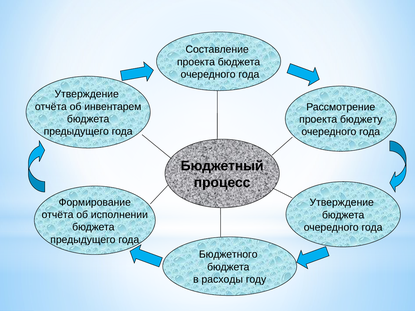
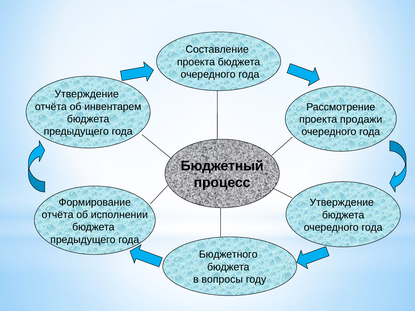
бюджету: бюджету -> продажи
расходы: расходы -> вопросы
